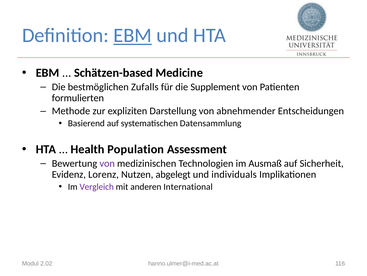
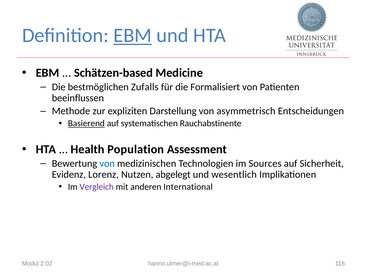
Supplement: Supplement -> Formalisiert
formulierten: formulierten -> beeinflussen
abnehmender: abnehmender -> asymmetrisch
Basierend underline: none -> present
Datensammlung: Datensammlung -> Rauchabstinente
von at (107, 163) colour: purple -> blue
Ausmaß: Ausmaß -> Sources
individuals: individuals -> wesentlich
